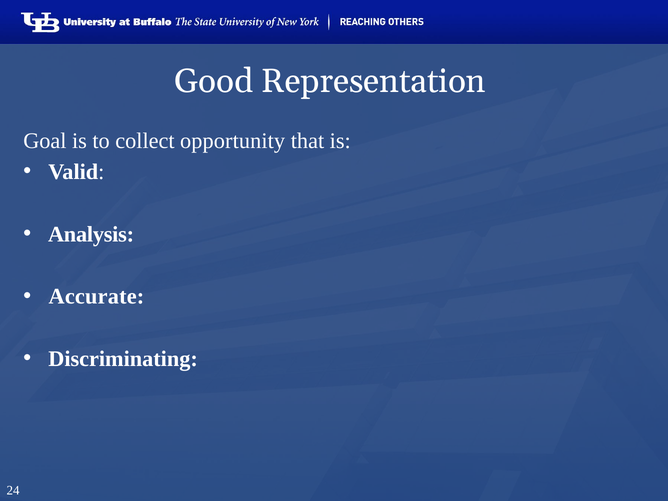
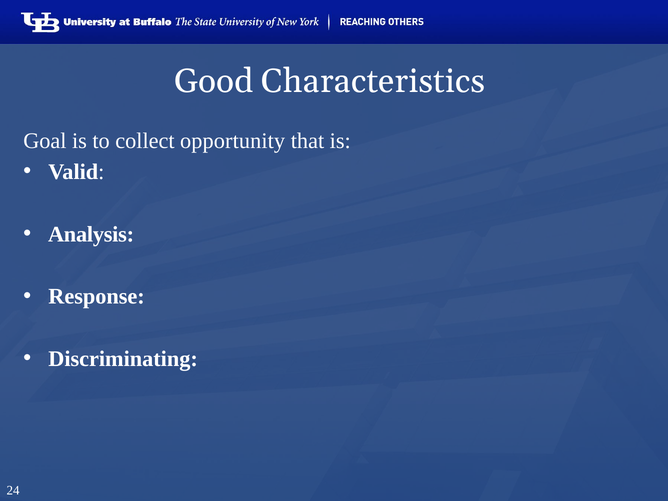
Representation: Representation -> Characteristics
Accurate: Accurate -> Response
